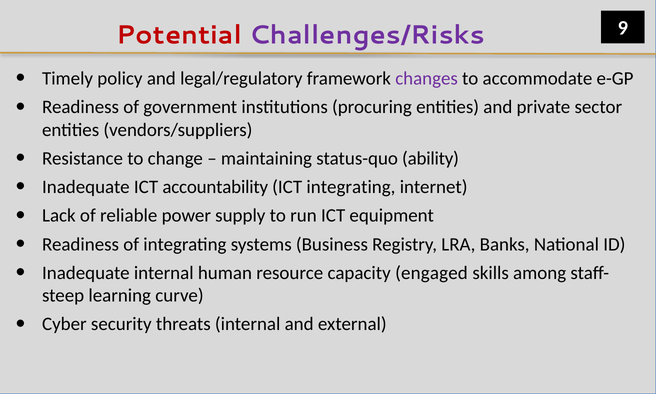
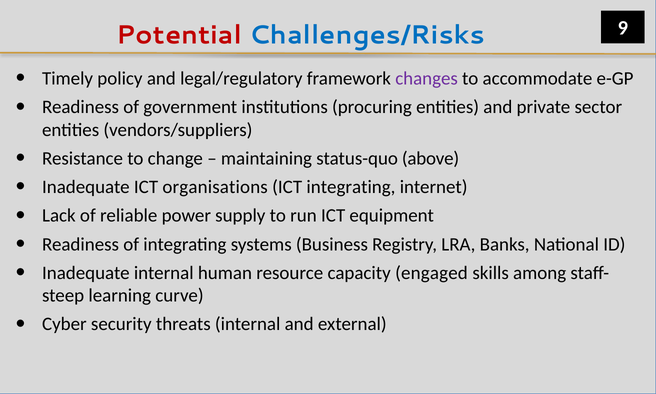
Challenges/Risks colour: purple -> blue
ability: ability -> above
accountability: accountability -> organisations
